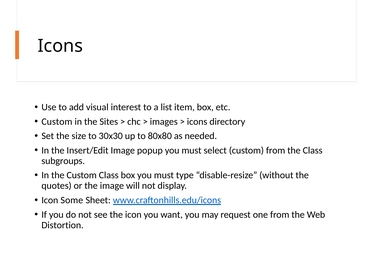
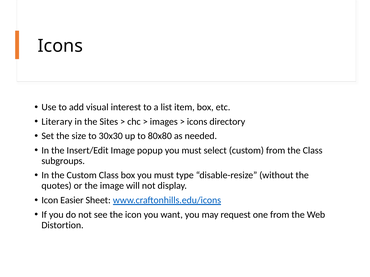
Custom at (57, 122): Custom -> Literary
Some: Some -> Easier
